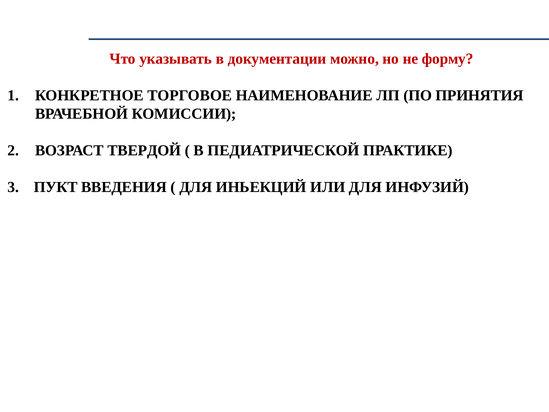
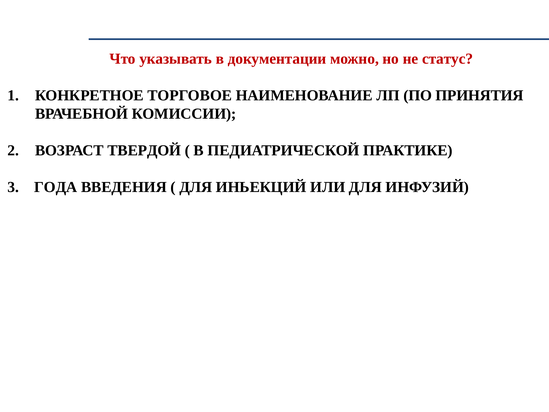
форму: форму -> статус
ПУКТ: ПУКТ -> ГОДА
